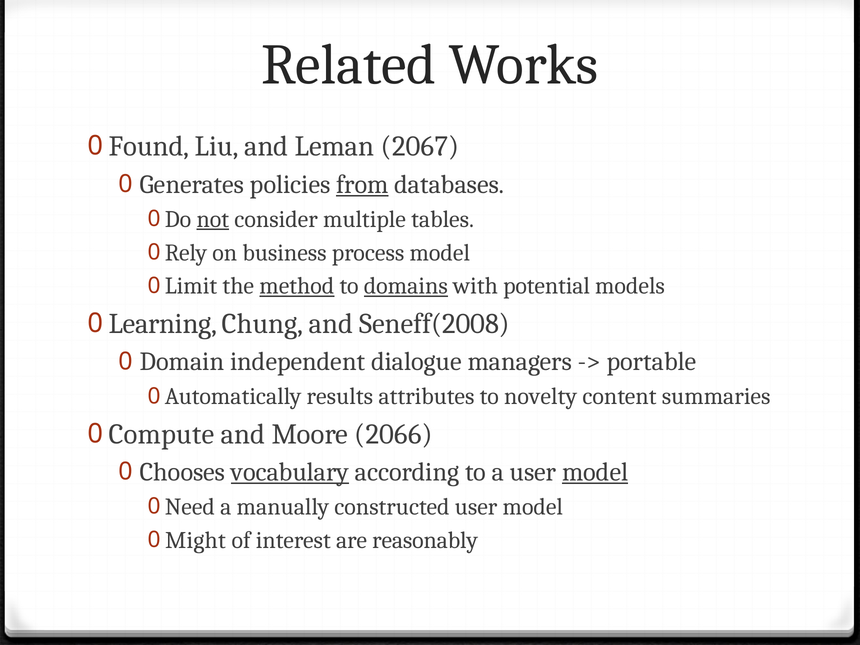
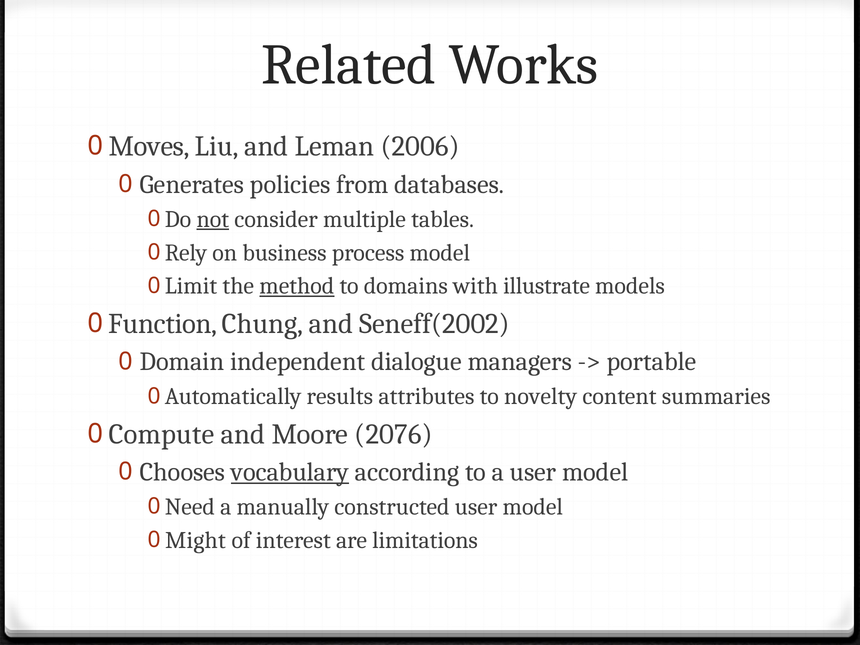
Found: Found -> Moves
2067: 2067 -> 2006
from underline: present -> none
domains underline: present -> none
potential: potential -> illustrate
Learning: Learning -> Function
Seneff(2008: Seneff(2008 -> Seneff(2002
2066: 2066 -> 2076
model at (595, 472) underline: present -> none
reasonably: reasonably -> limitations
